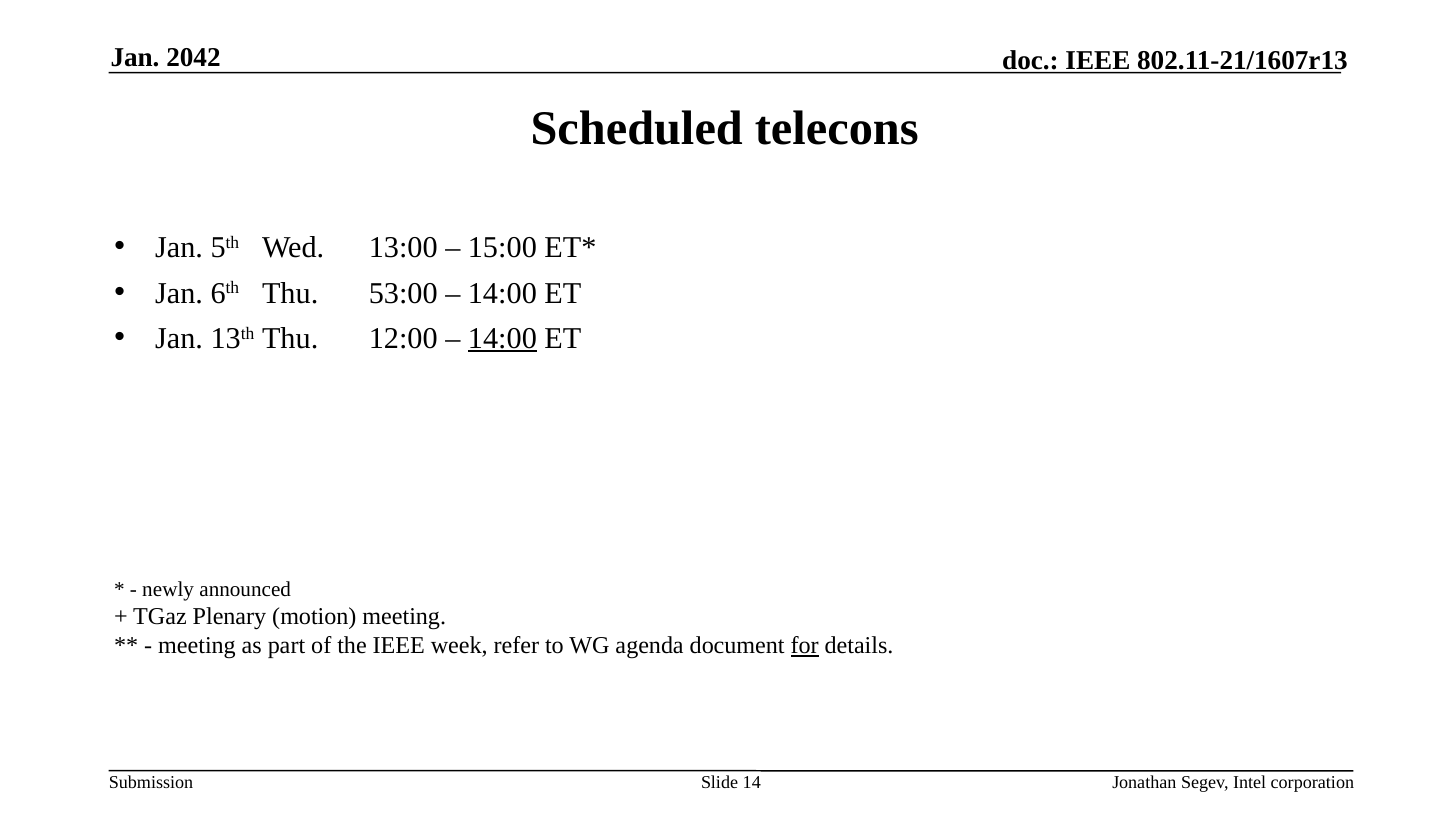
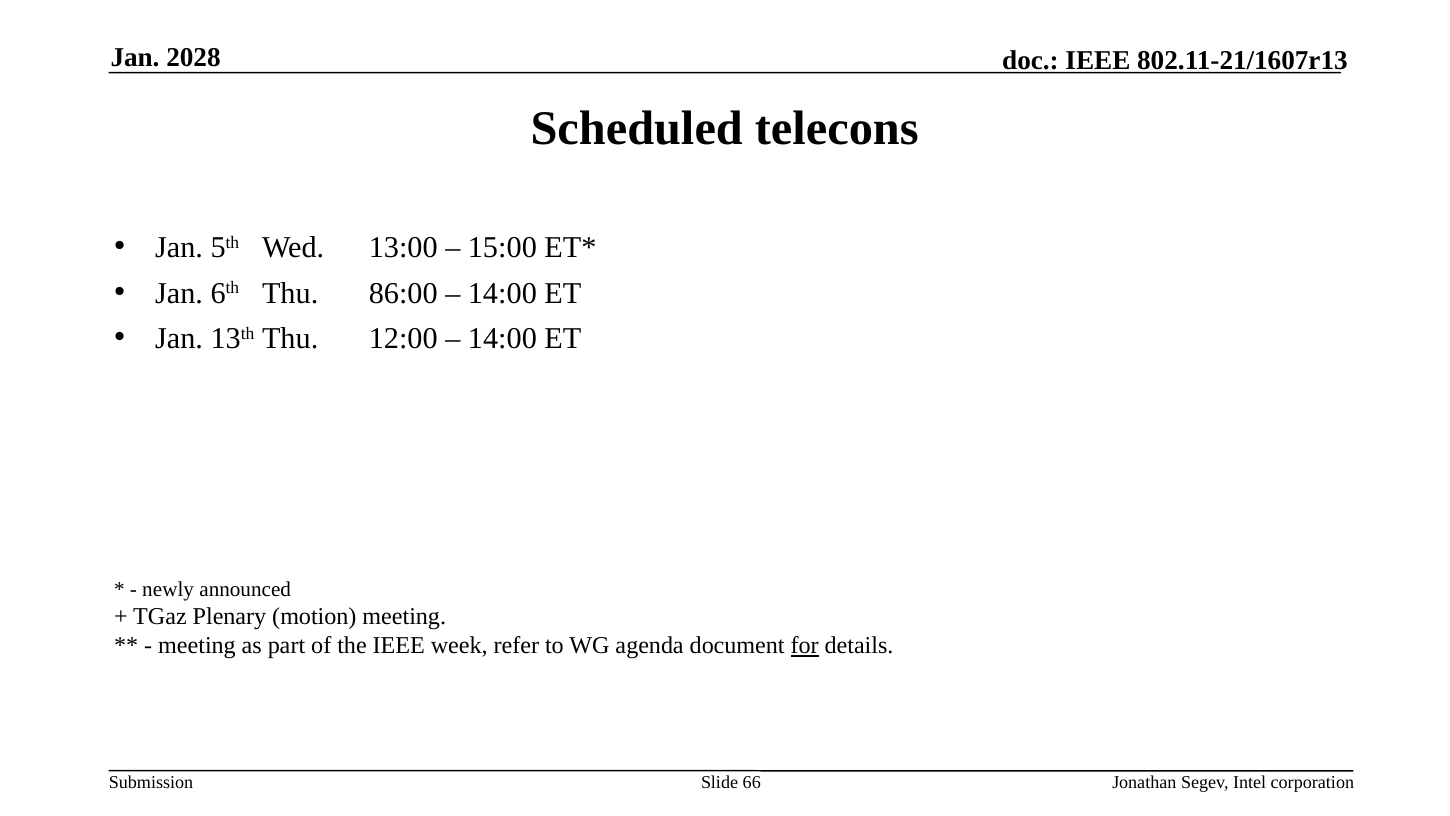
2042: 2042 -> 2028
53:00: 53:00 -> 86:00
14:00 at (502, 338) underline: present -> none
14: 14 -> 66
